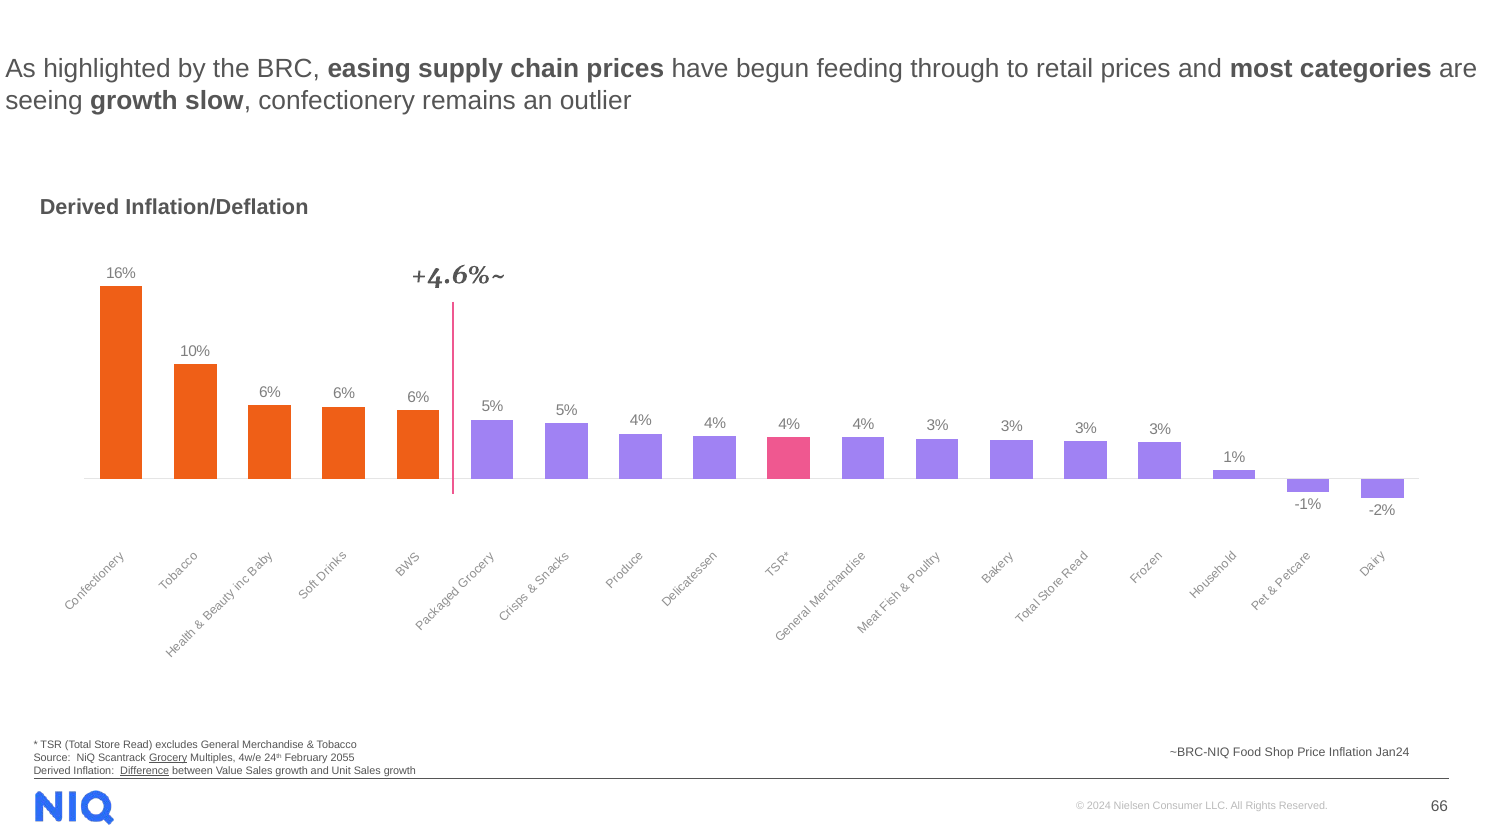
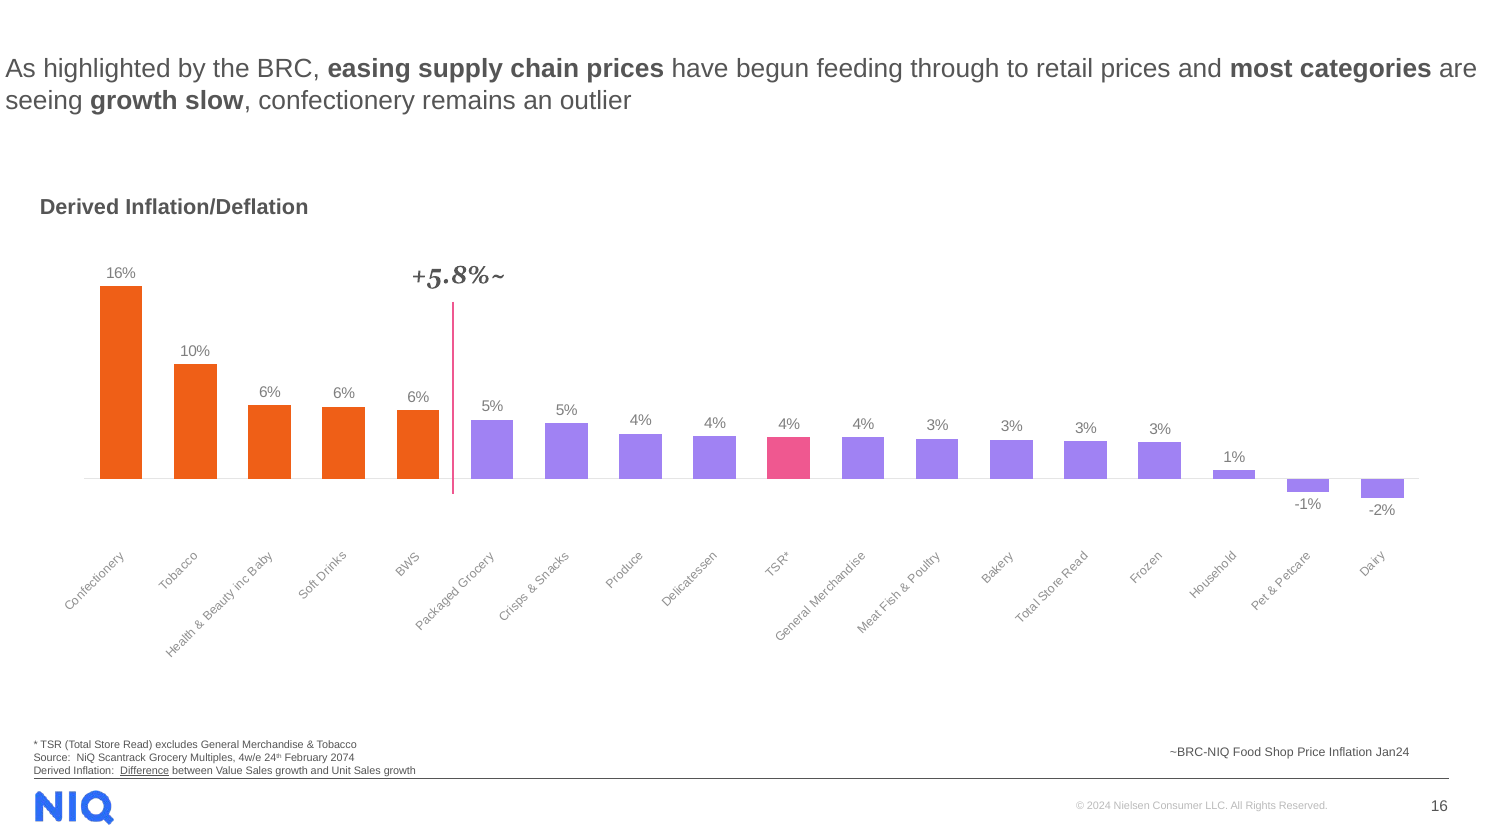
+4.6%~: +4.6%~ -> +5.8%~
Grocery underline: present -> none
2055: 2055 -> 2074
66: 66 -> 16
